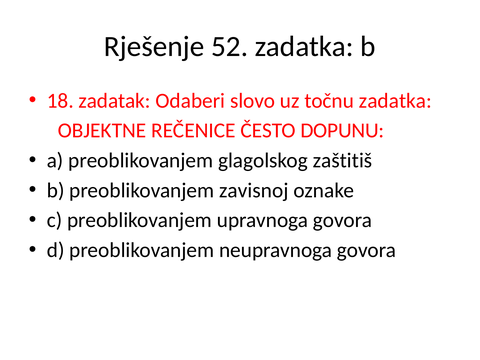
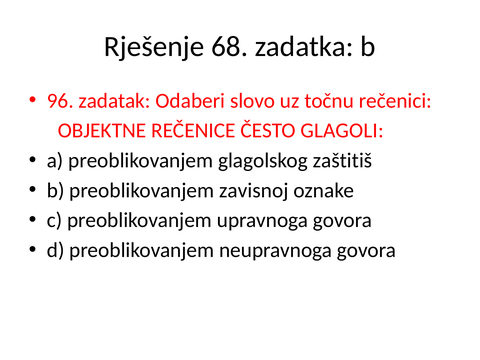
52: 52 -> 68
18: 18 -> 96
točnu zadatka: zadatka -> rečenici
DOPUNU: DOPUNU -> GLAGOLI
